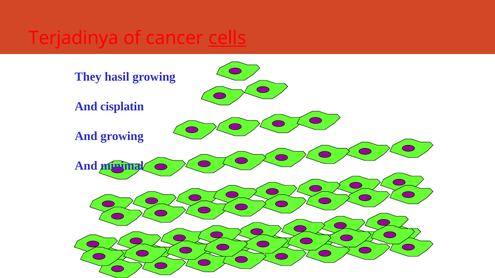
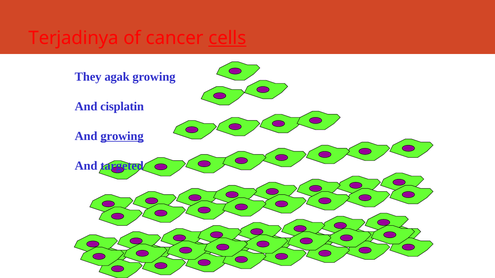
hasil: hasil -> agak
growing at (122, 136) underline: none -> present
minimal: minimal -> targeted
